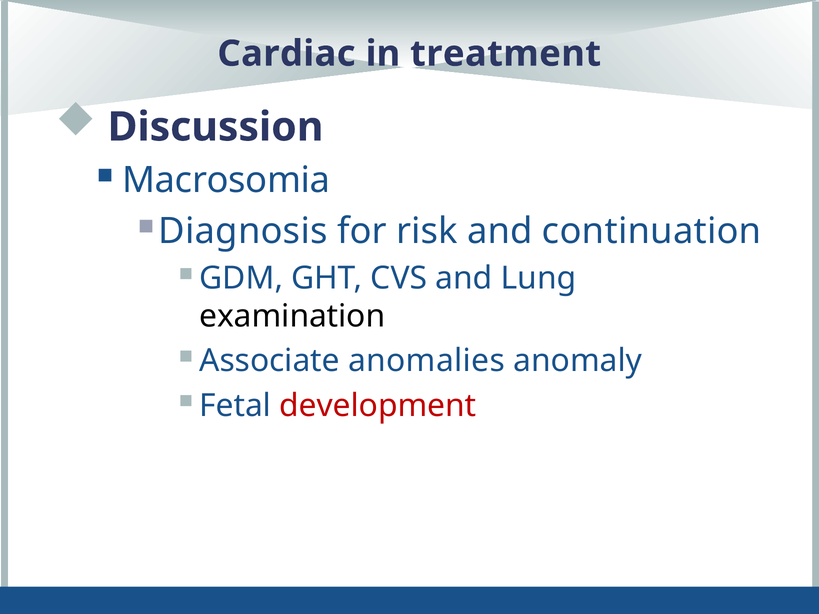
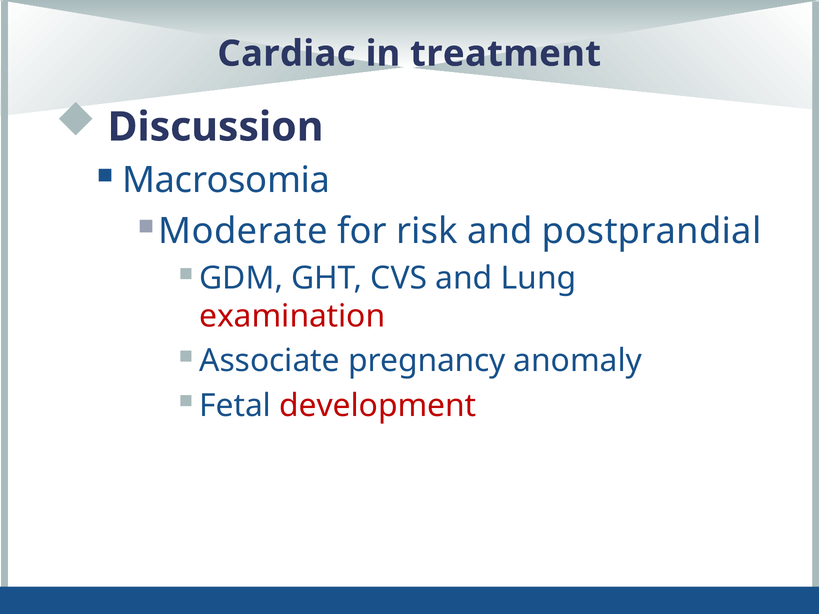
Diagnosis: Diagnosis -> Moderate
continuation: continuation -> postprandial
examination colour: black -> red
anomalies: anomalies -> pregnancy
